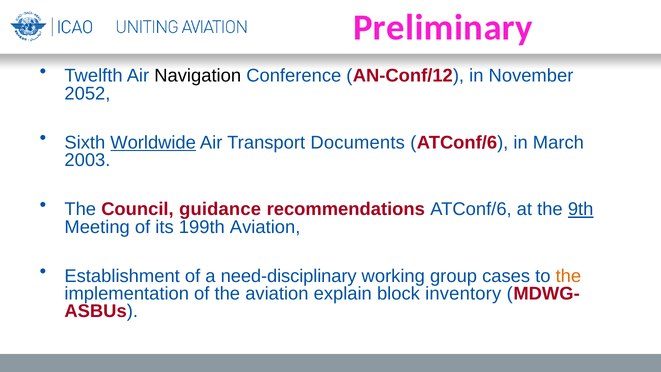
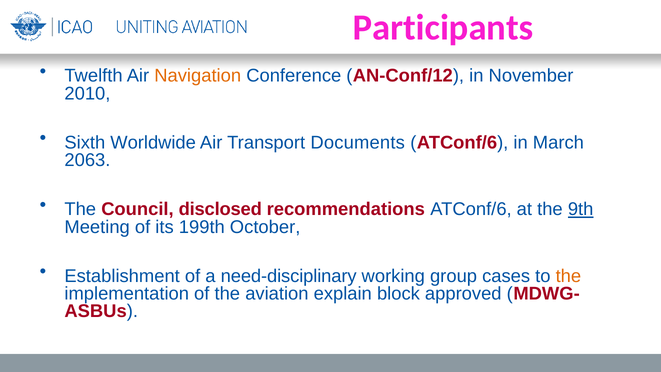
Preliminary: Preliminary -> Participants
Navigation colour: black -> orange
2052: 2052 -> 2010
Worldwide underline: present -> none
2003: 2003 -> 2063
guidance: guidance -> disclosed
199th Aviation: Aviation -> October
inventory: inventory -> approved
